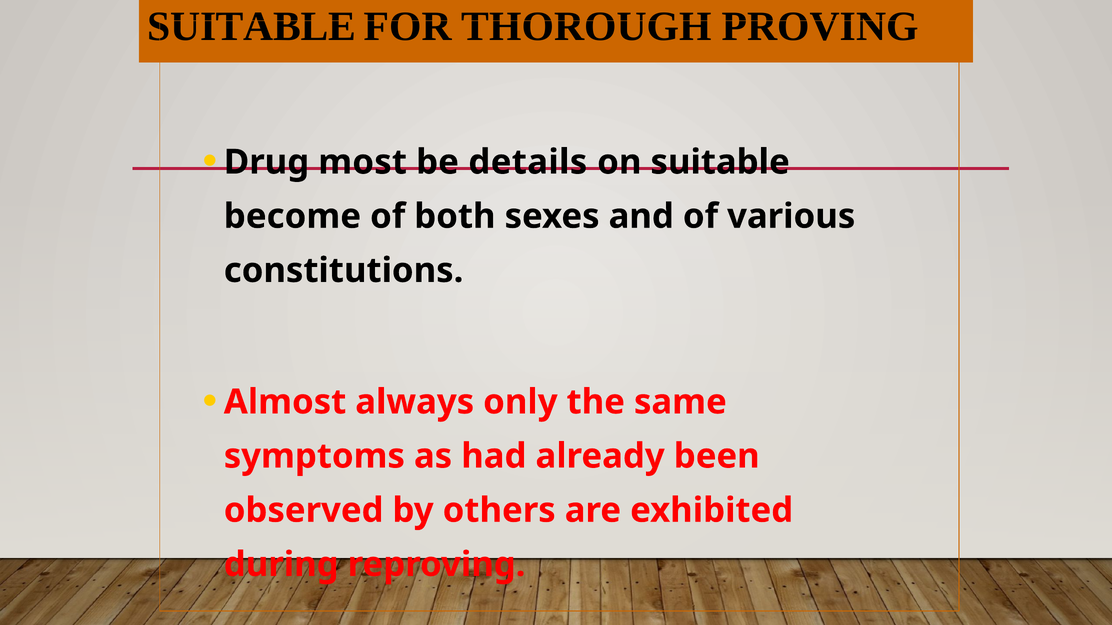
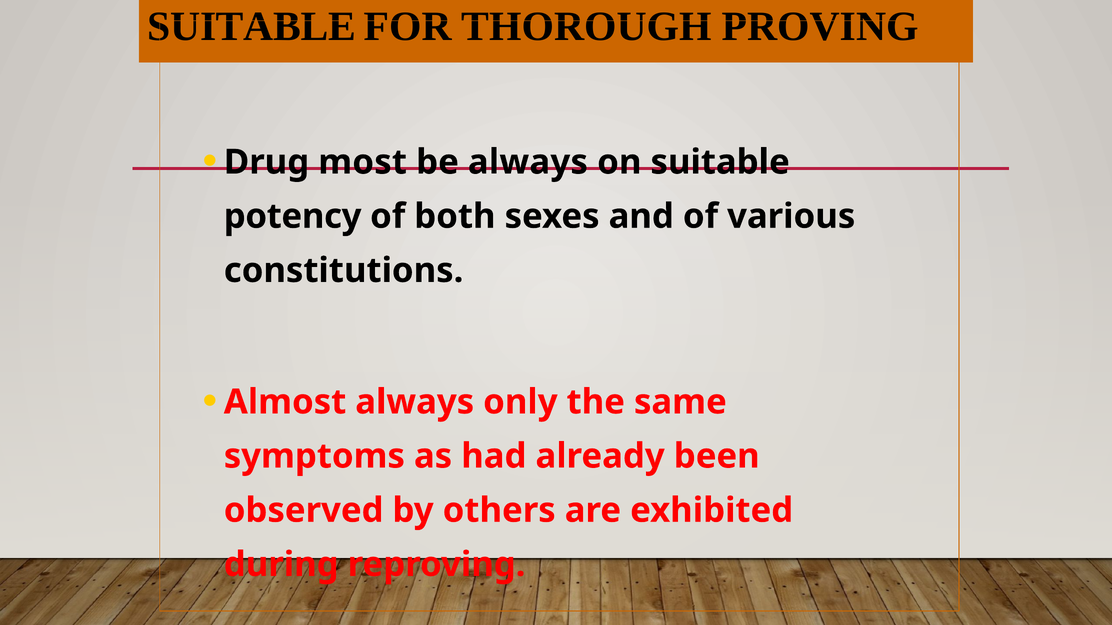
be details: details -> always
become: become -> potency
